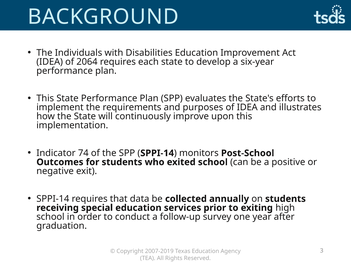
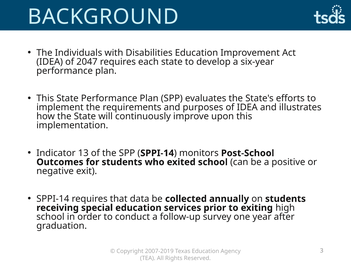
2064: 2064 -> 2047
74: 74 -> 13
